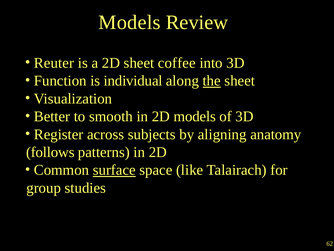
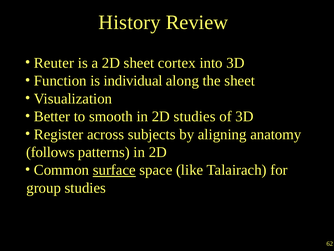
Models at (130, 22): Models -> History
coffee: coffee -> cortex
the underline: present -> none
2D models: models -> studies
